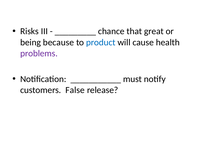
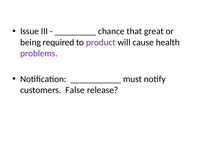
Risks: Risks -> Issue
because: because -> required
product colour: blue -> purple
